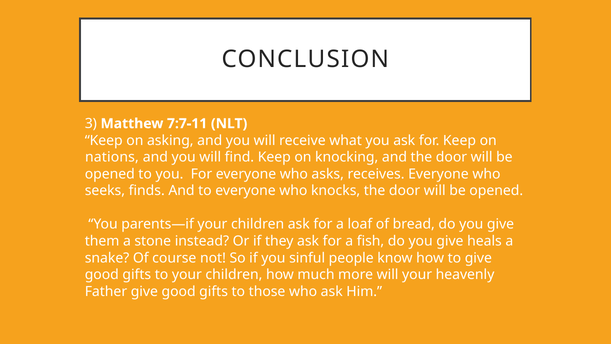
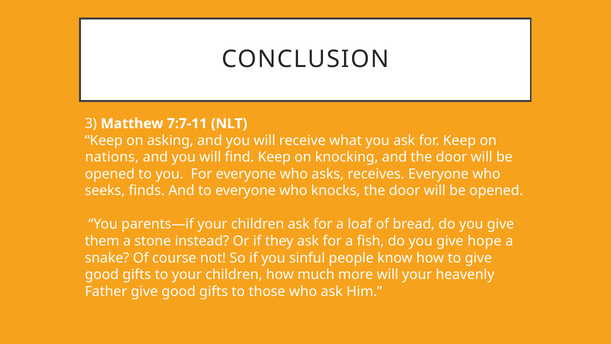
heals: heals -> hope
